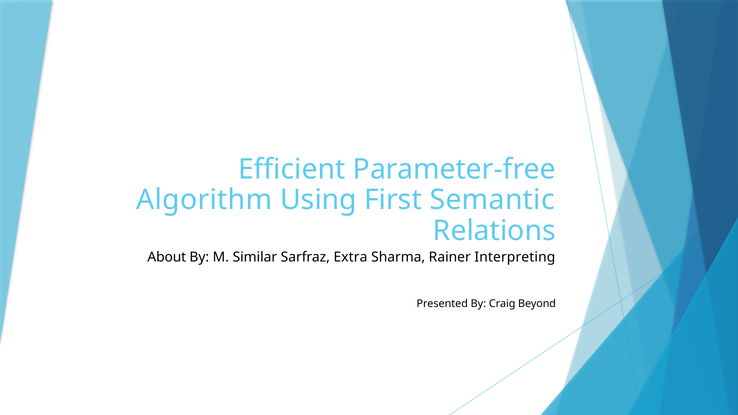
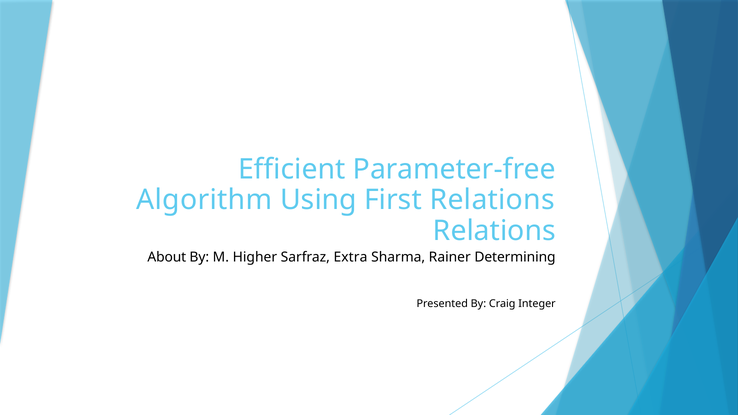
First Semantic: Semantic -> Relations
Similar: Similar -> Higher
Interpreting: Interpreting -> Determining
Beyond: Beyond -> Integer
